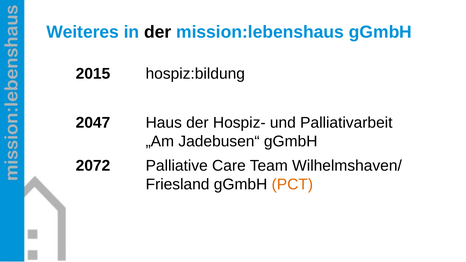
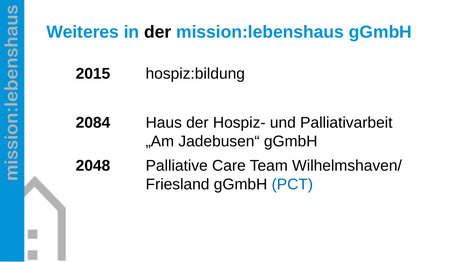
2047: 2047 -> 2084
2072: 2072 -> 2048
PCT colour: orange -> blue
